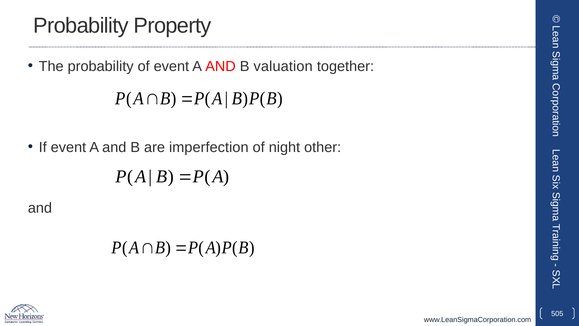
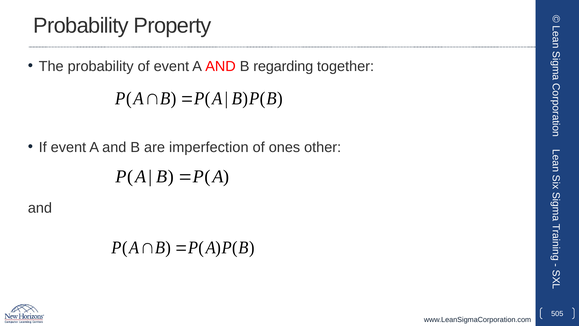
valuation: valuation -> regarding
night: night -> ones
